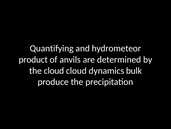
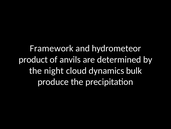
Quantifying: Quantifying -> Framework
the cloud: cloud -> night
